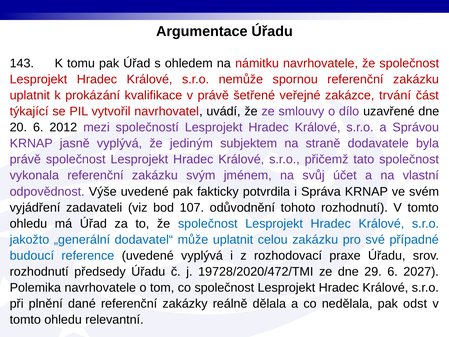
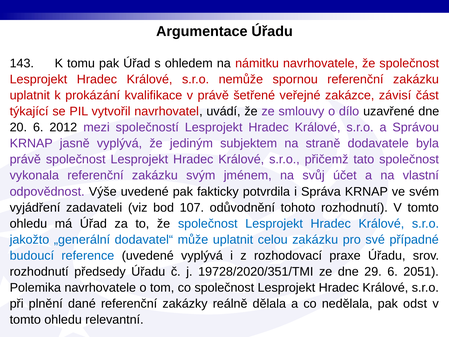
trvání: trvání -> závisí
19728/2020/472/TMI: 19728/2020/472/TMI -> 19728/2020/351/TMI
2027: 2027 -> 2051
